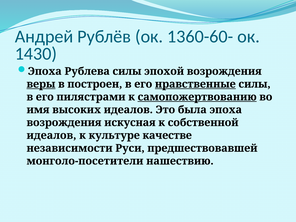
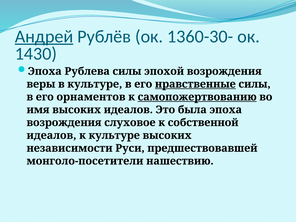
Андрей underline: none -> present
1360-60-: 1360-60- -> 1360-30-
веры underline: present -> none
в построен: построен -> культуре
пилястрами: пилястрами -> орнаментов
искусная: искусная -> слуховое
культуре качестве: качестве -> высоких
